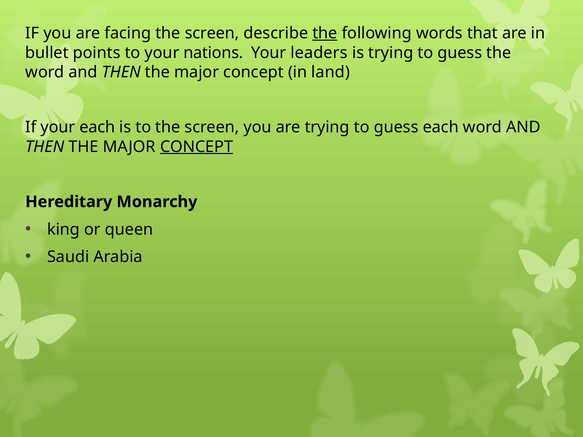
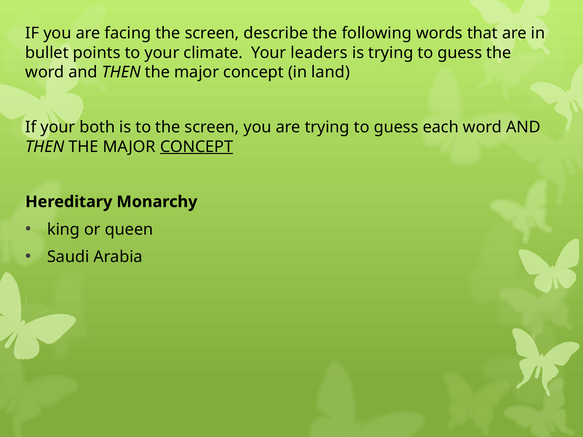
the at (325, 33) underline: present -> none
nations: nations -> climate
your each: each -> both
